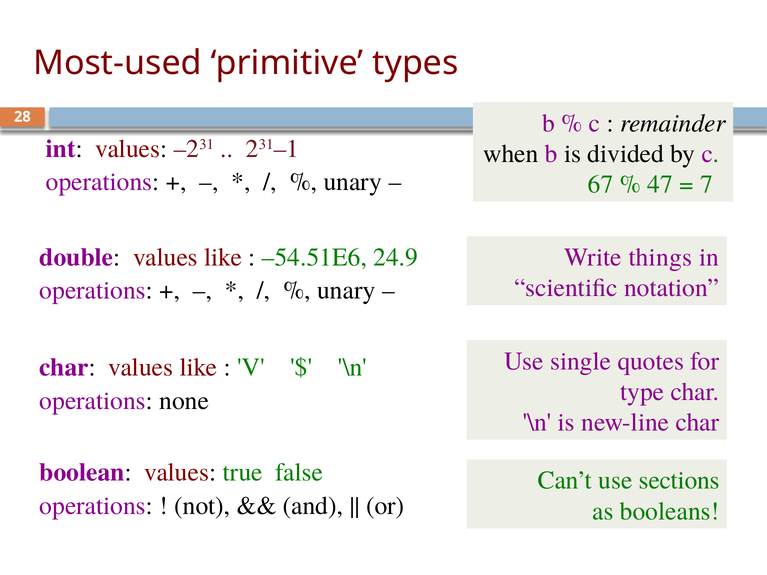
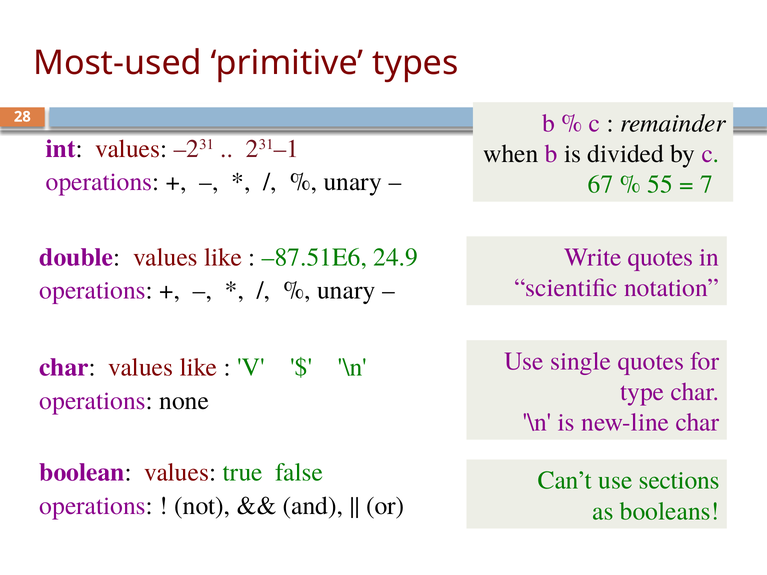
47: 47 -> 55
–54.51E6: –54.51E6 -> –87.51E6
Write things: things -> quotes
